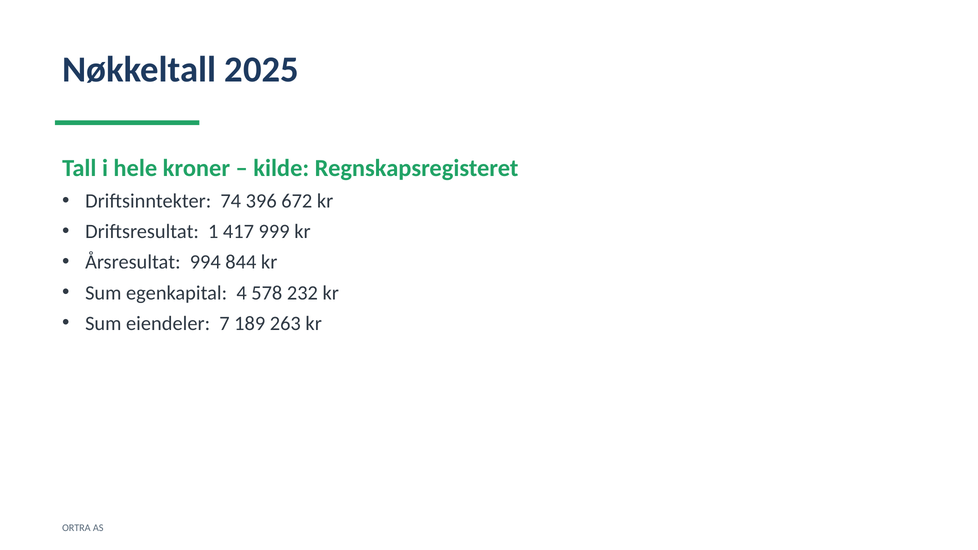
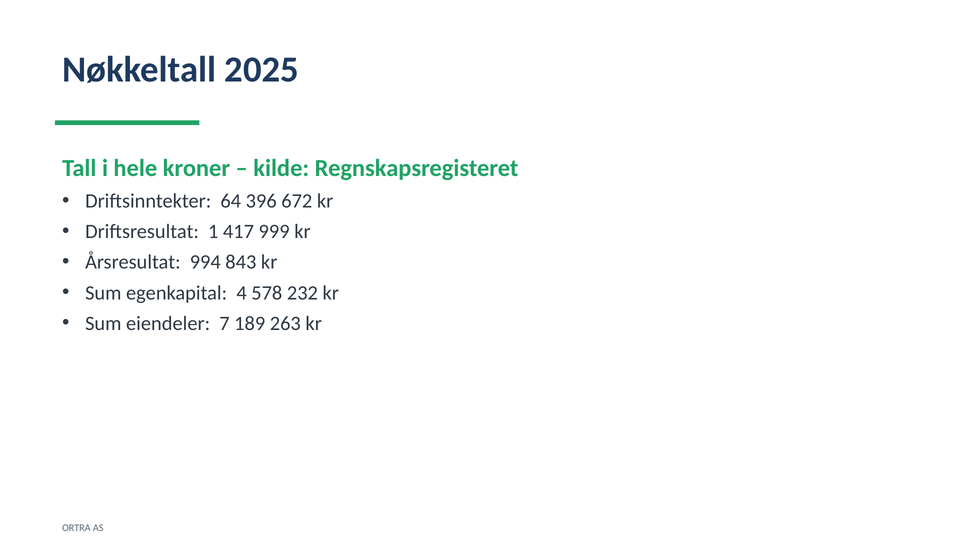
74: 74 -> 64
844: 844 -> 843
